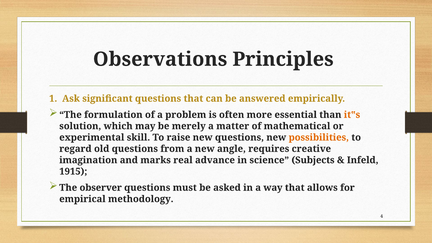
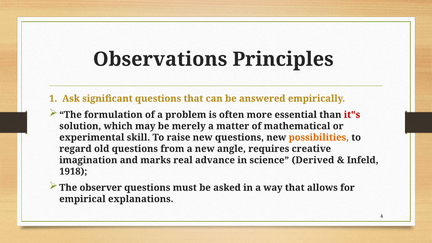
it‟s colour: orange -> red
Subjects: Subjects -> Derived
1915: 1915 -> 1918
methodology: methodology -> explanations
